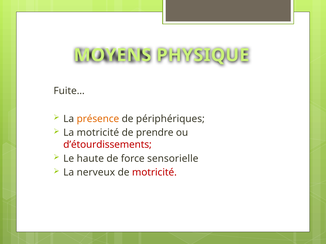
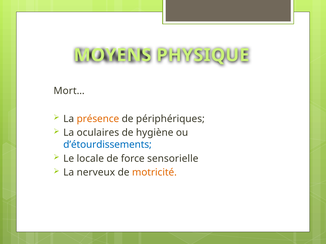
Fuite…: Fuite… -> Mort…
La motricité: motricité -> oculaires
prendre: prendre -> hygiène
d’étourdissements colour: red -> blue
haute: haute -> locale
motricité at (154, 173) colour: red -> orange
